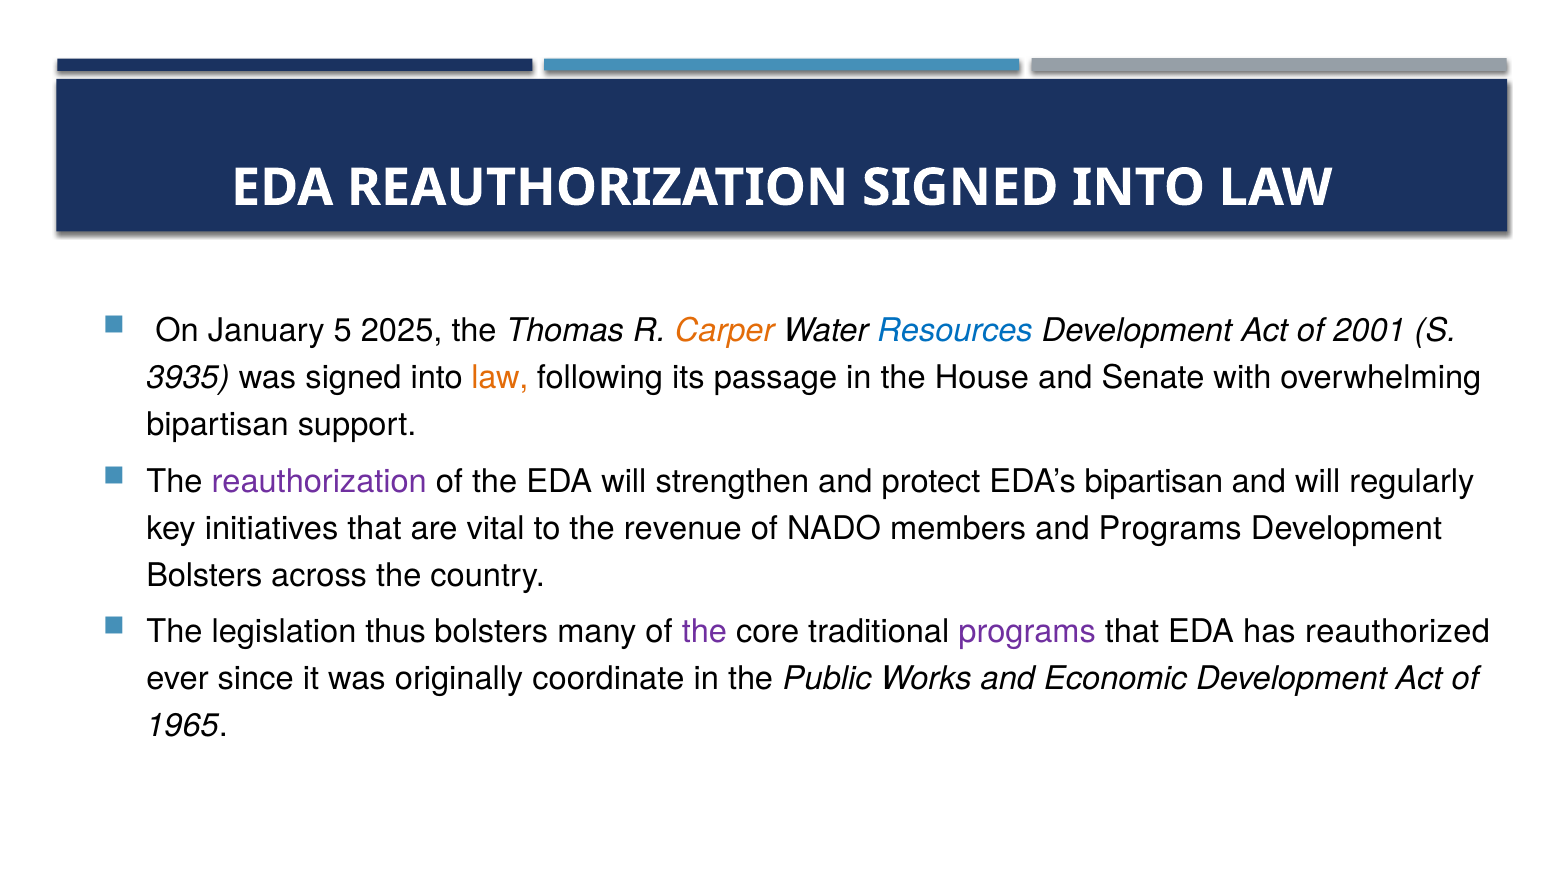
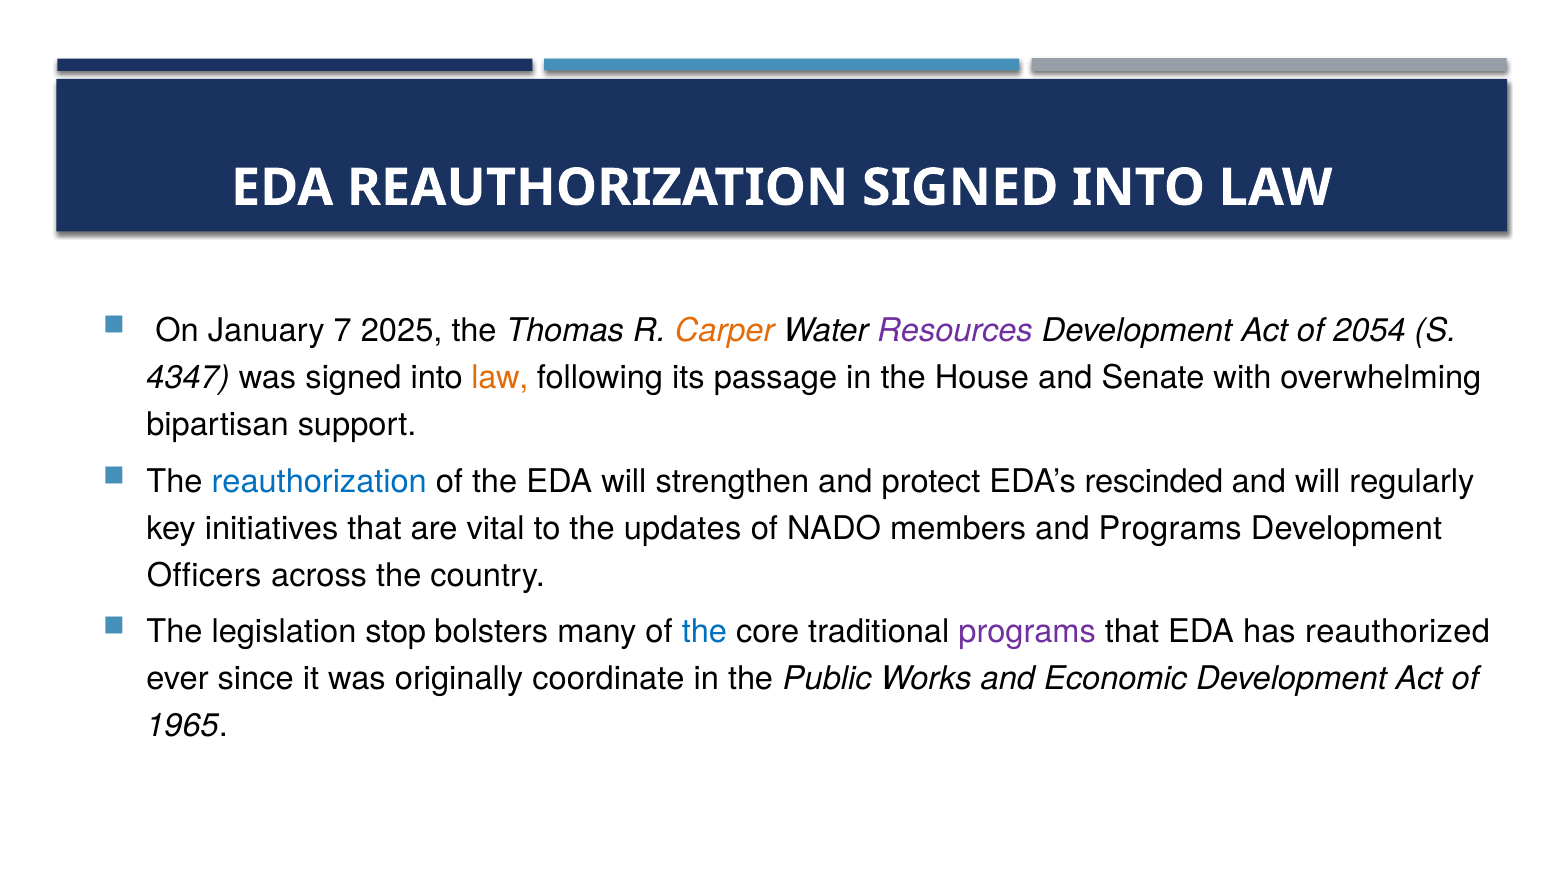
5: 5 -> 7
Resources colour: blue -> purple
2001: 2001 -> 2054
3935: 3935 -> 4347
reauthorization at (319, 481) colour: purple -> blue
EDA’s bipartisan: bipartisan -> rescinded
revenue: revenue -> updates
Bolsters at (204, 575): Bolsters -> Officers
thus: thus -> stop
the at (704, 632) colour: purple -> blue
